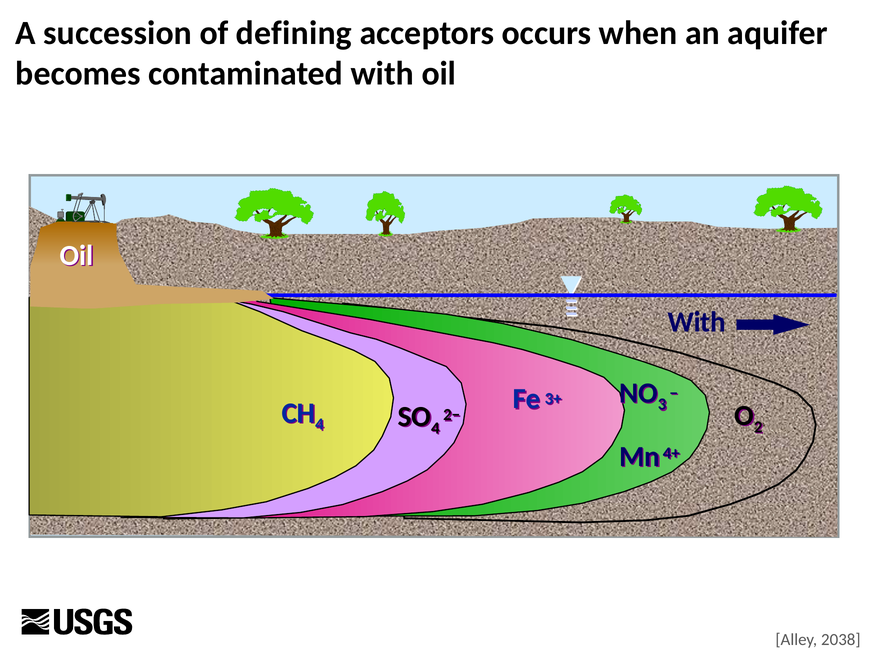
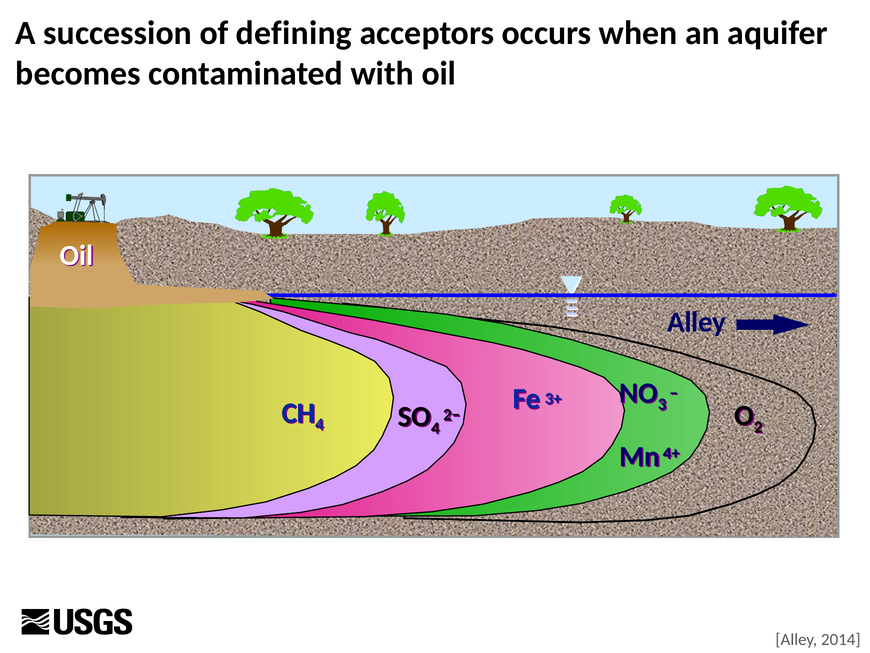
With at (697, 322): With -> Alley
2038: 2038 -> 2014
